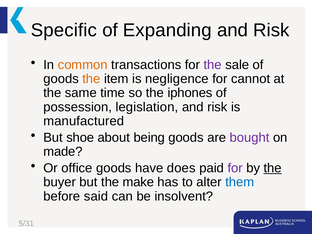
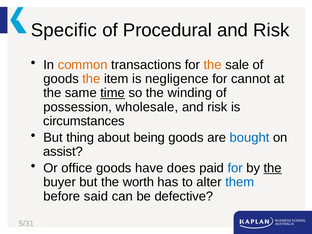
Expanding: Expanding -> Procedural
the at (213, 65) colour: purple -> orange
time underline: none -> present
iphones: iphones -> winding
legislation: legislation -> wholesale
manufactured: manufactured -> circumstances
shoe: shoe -> thing
bought colour: purple -> blue
made: made -> assist
for at (235, 168) colour: purple -> blue
make: make -> worth
insolvent: insolvent -> defective
